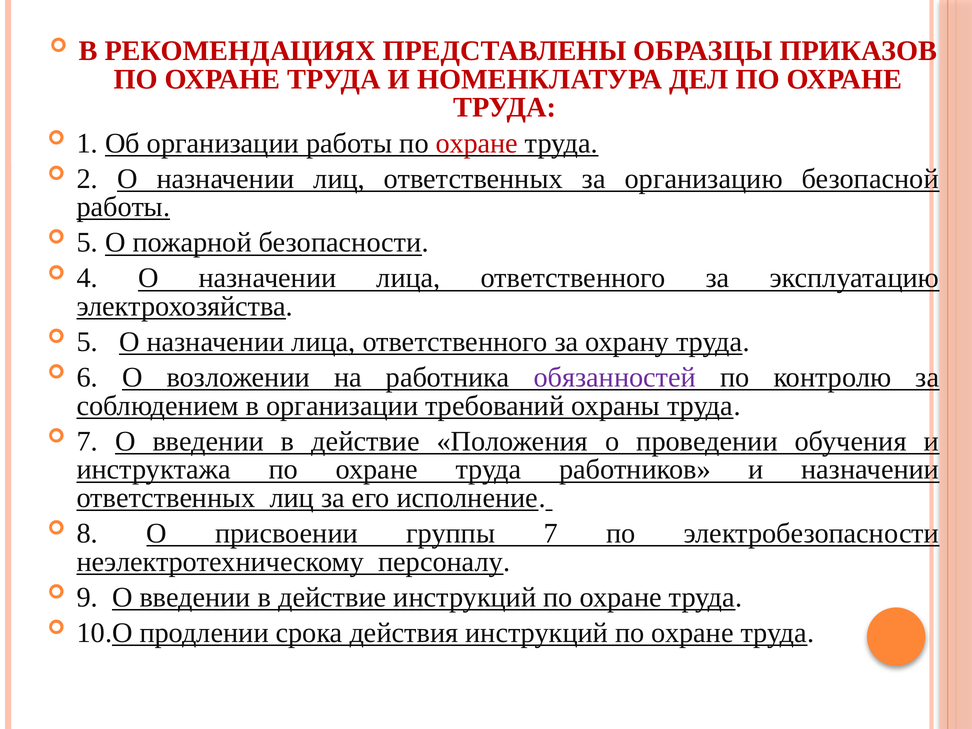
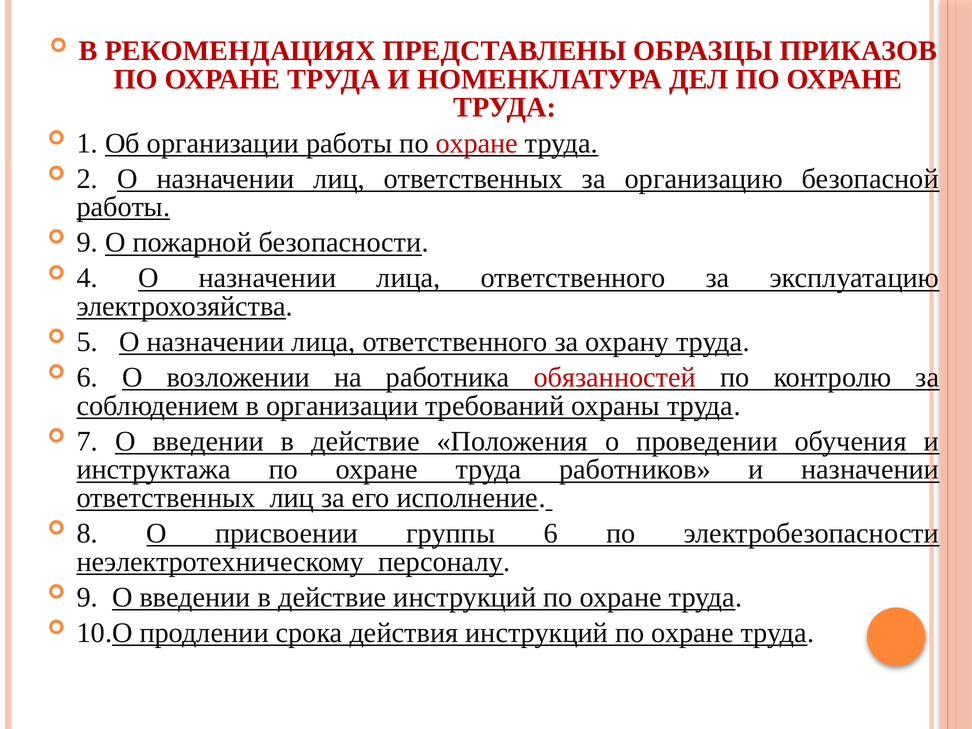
5 at (87, 243): 5 -> 9
обязанностей colour: purple -> red
группы 7: 7 -> 6
